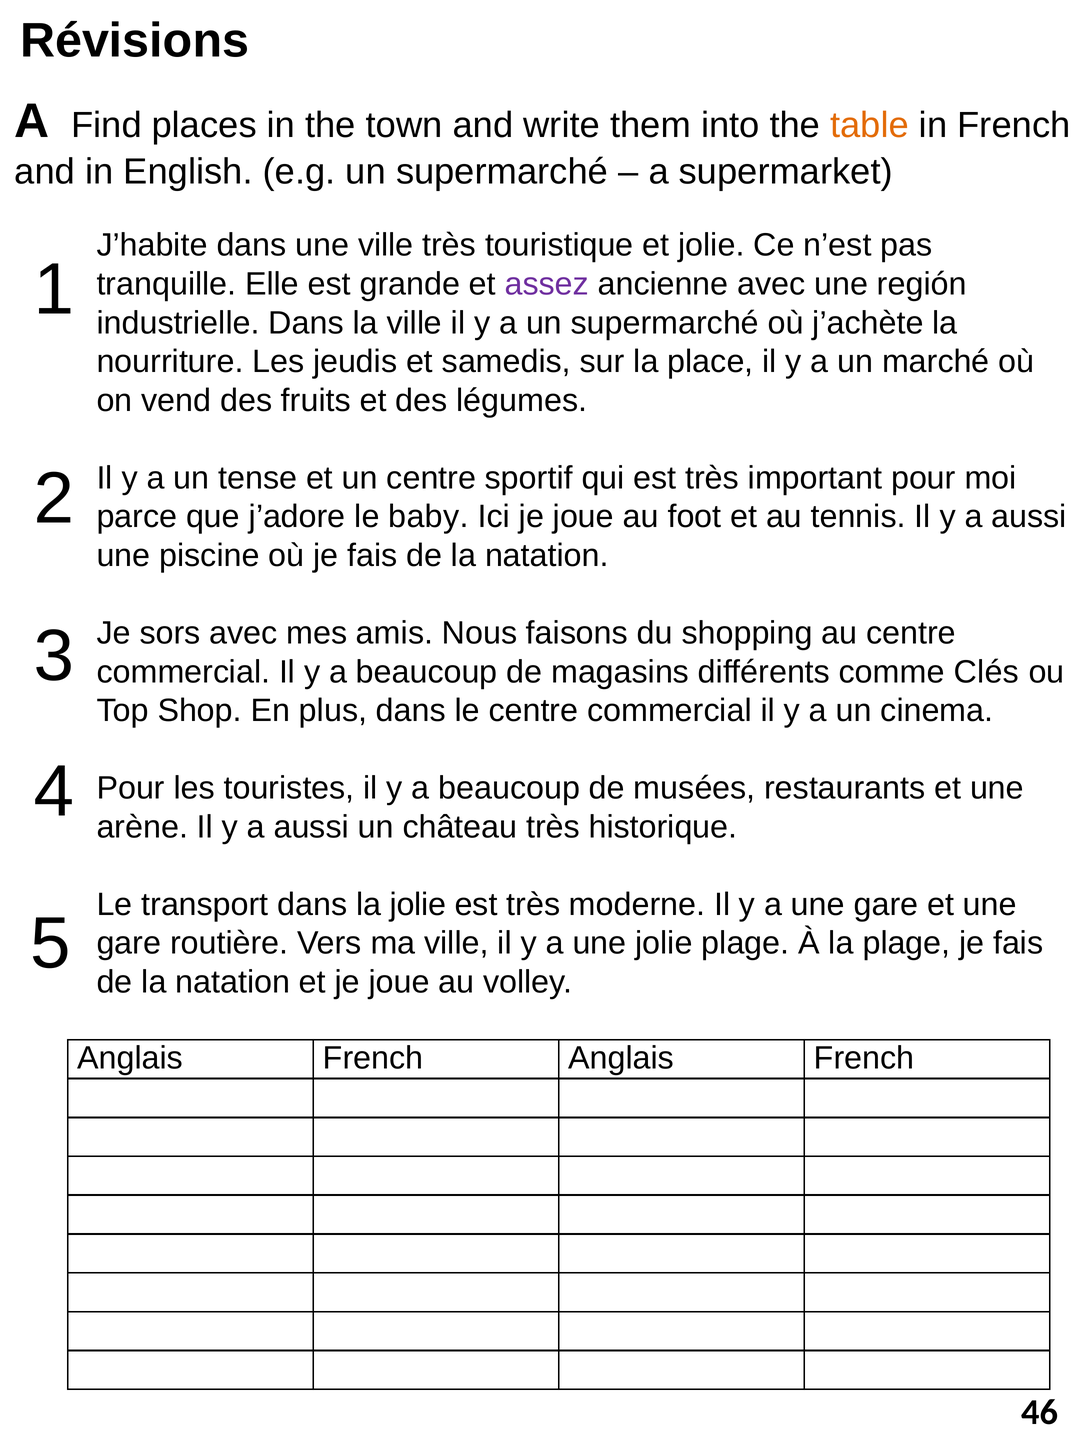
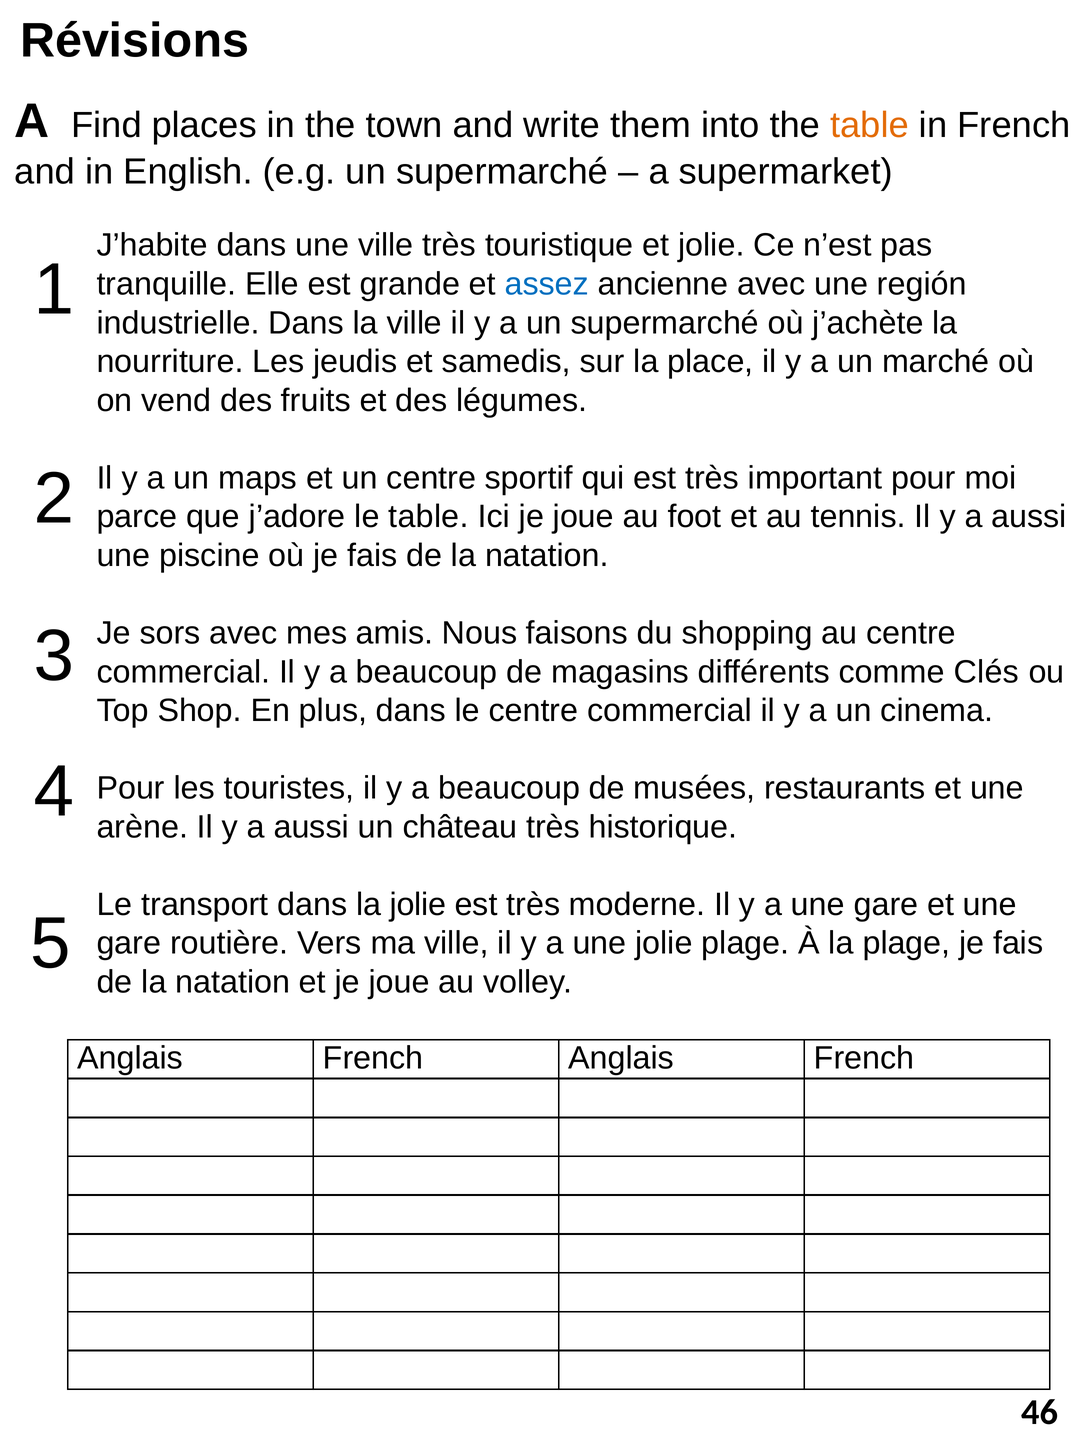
assez colour: purple -> blue
tense: tense -> maps
le baby: baby -> table
